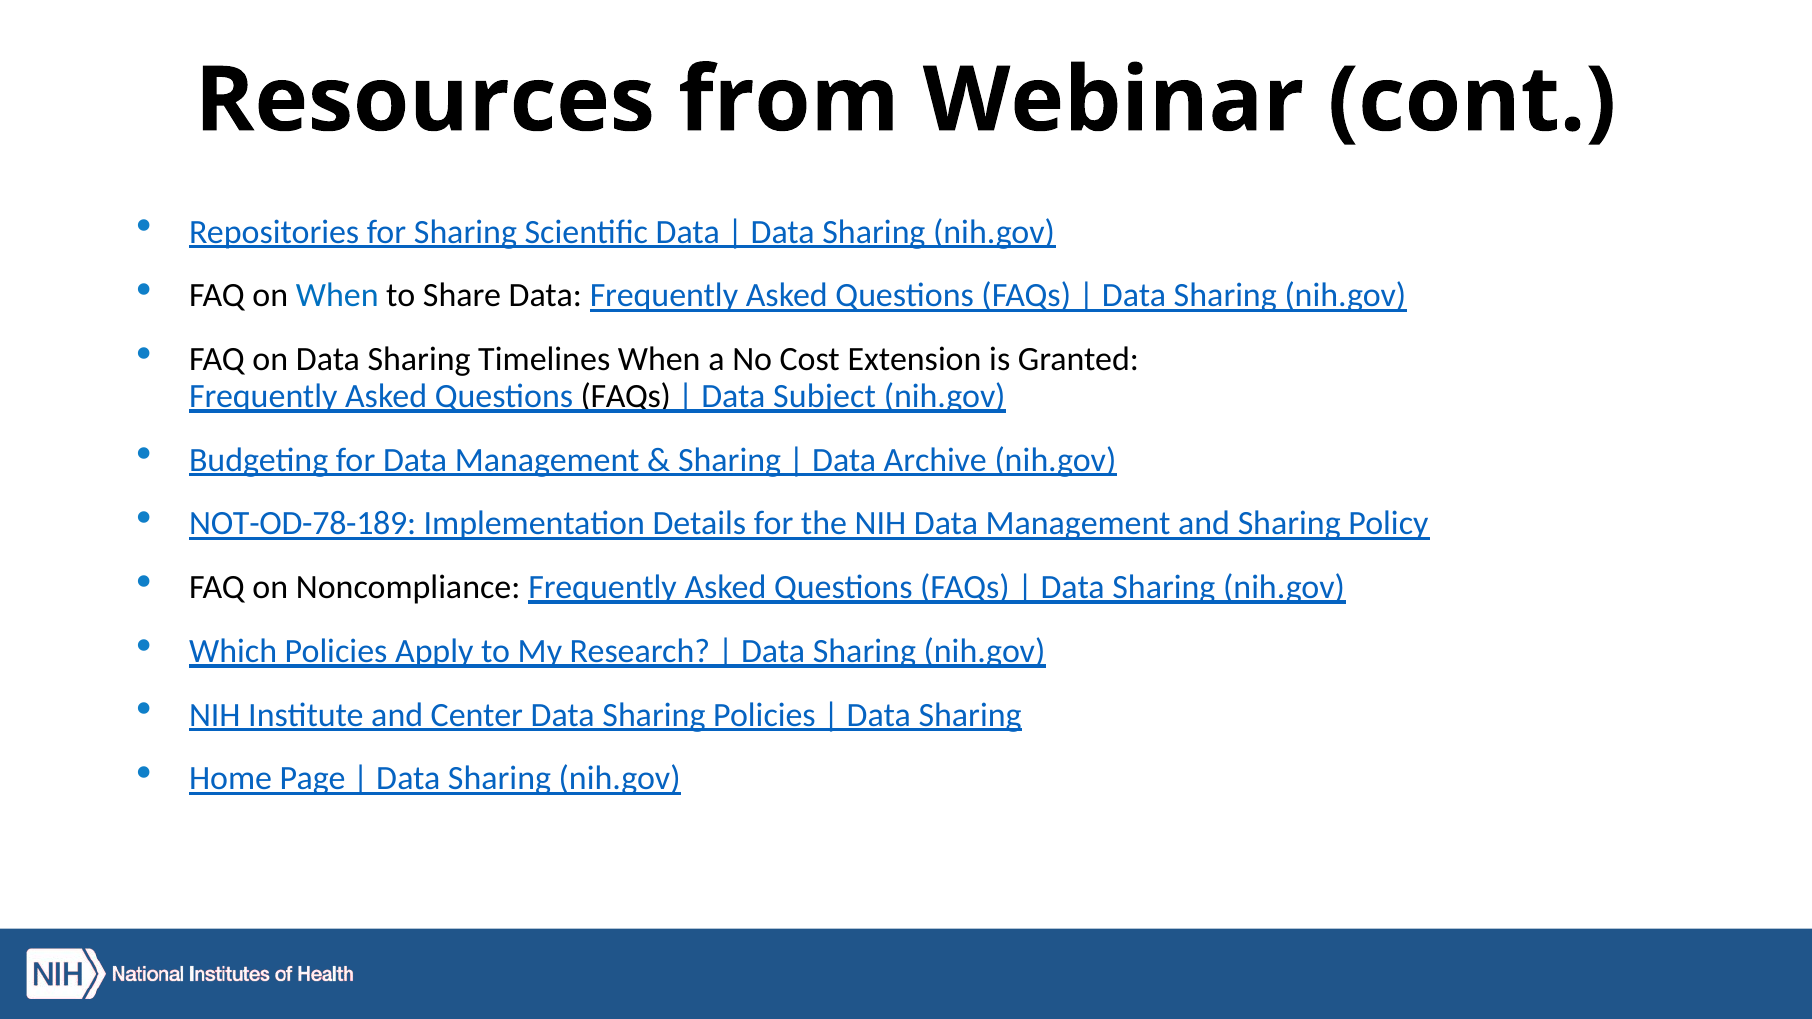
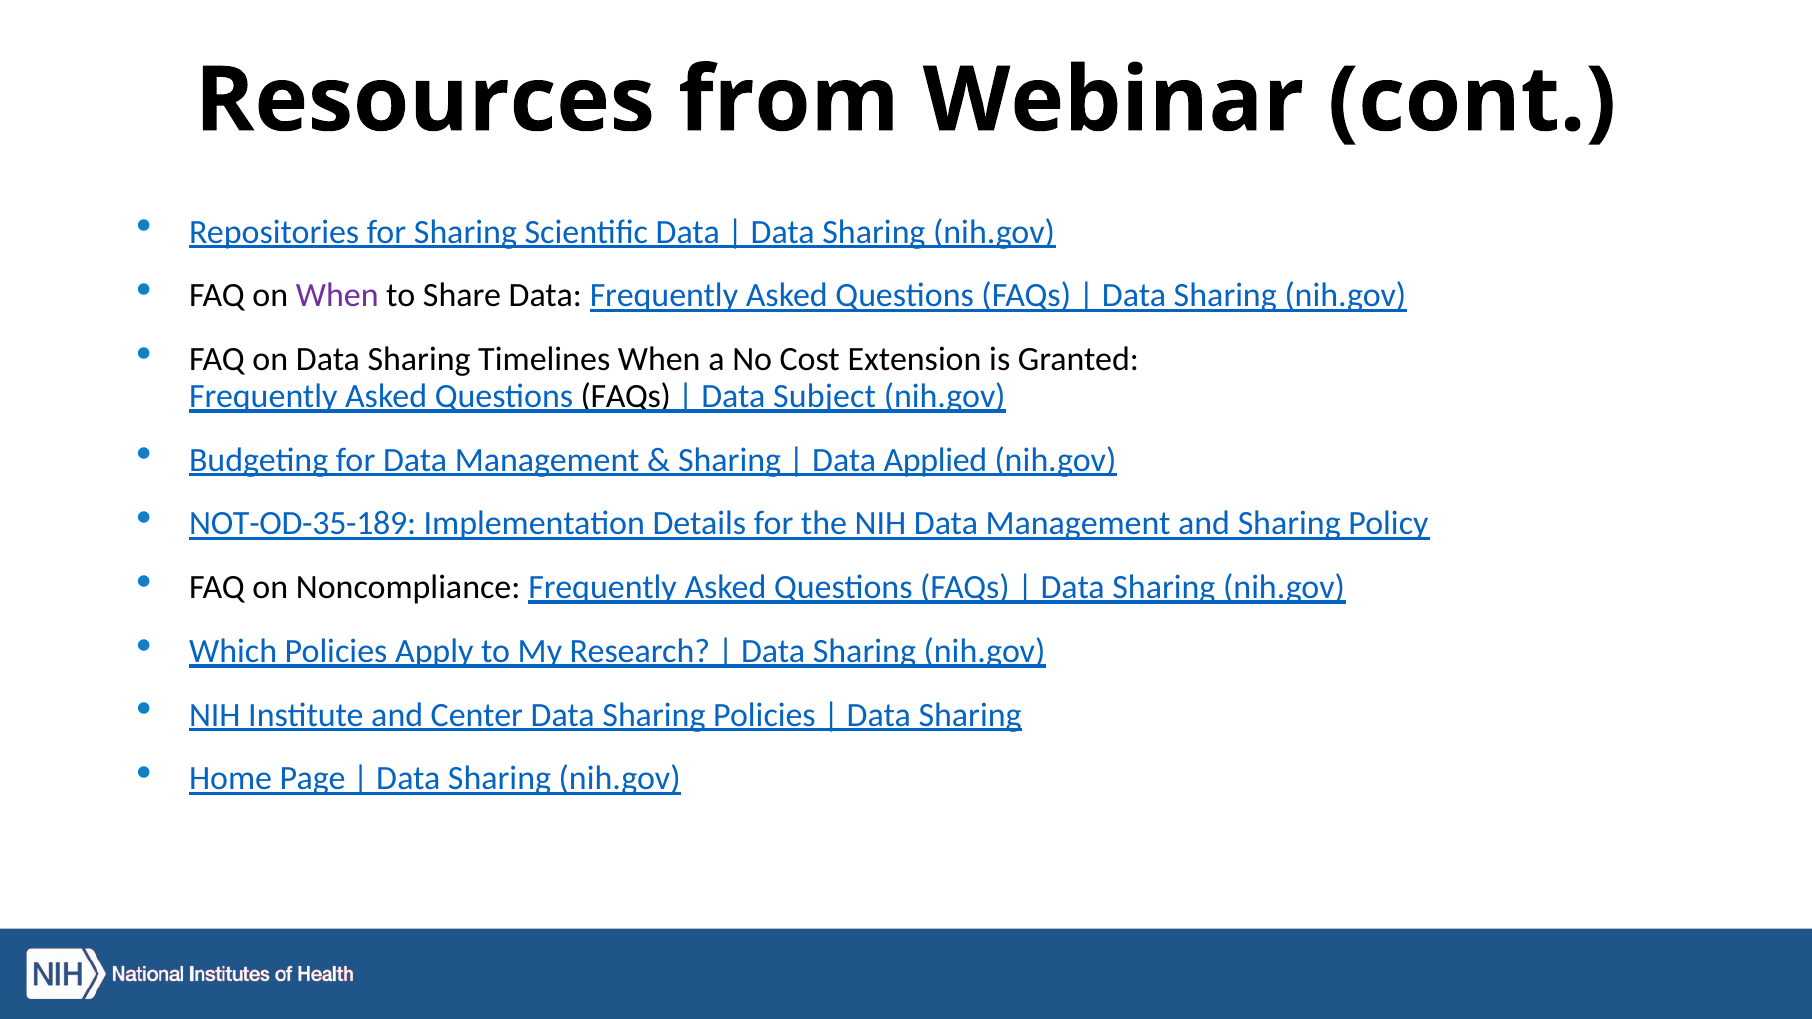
When at (337, 296) colour: blue -> purple
Archive: Archive -> Applied
NOT-OD-78-189: NOT-OD-78-189 -> NOT-OD-35-189
